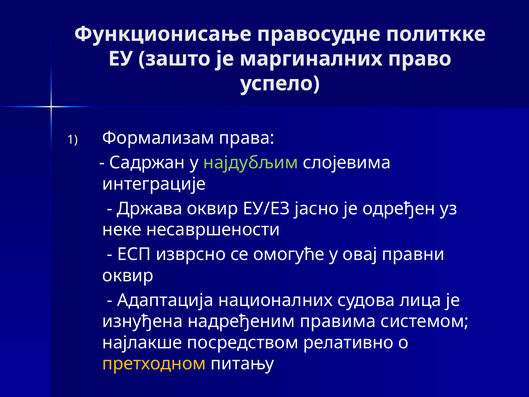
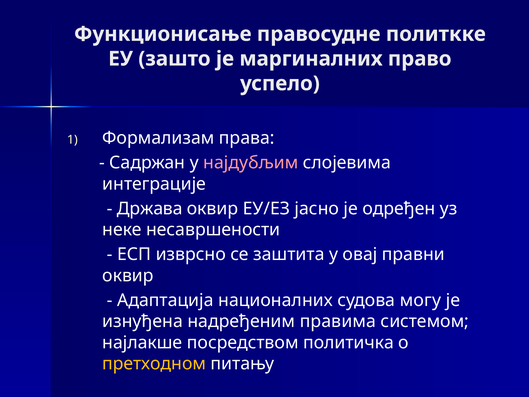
најдубљим colour: light green -> pink
омогуће: омогуће -> заштита
лица: лица -> могу
релативно: релативно -> политичка
